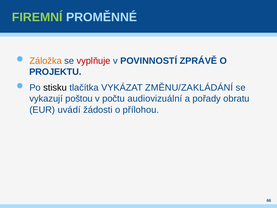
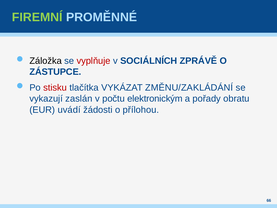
Záložka colour: orange -> black
POVINNOSTÍ: POVINNOSTÍ -> SOCIÁLNÍCH
PROJEKTU: PROJEKTU -> ZÁSTUPCE
stisku colour: black -> red
poštou: poštou -> zaslán
audiovizuální: audiovizuální -> elektronickým
